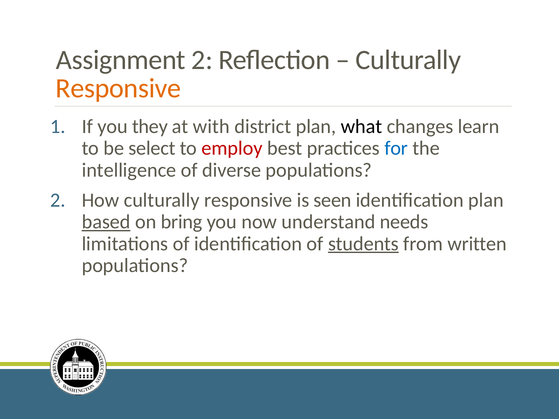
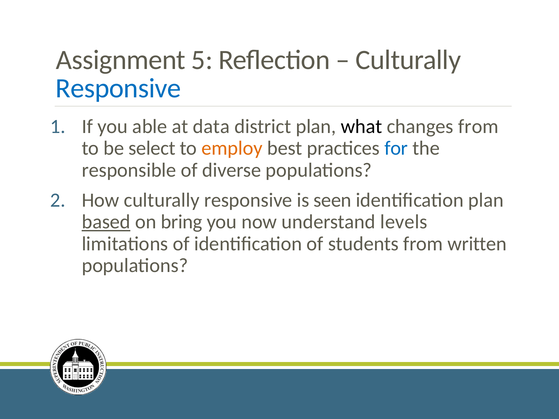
Assignment 2: 2 -> 5
Responsive at (118, 88) colour: orange -> blue
they: they -> able
with: with -> data
changes learn: learn -> from
employ colour: red -> orange
intelligence: intelligence -> responsible
needs: needs -> levels
students underline: present -> none
